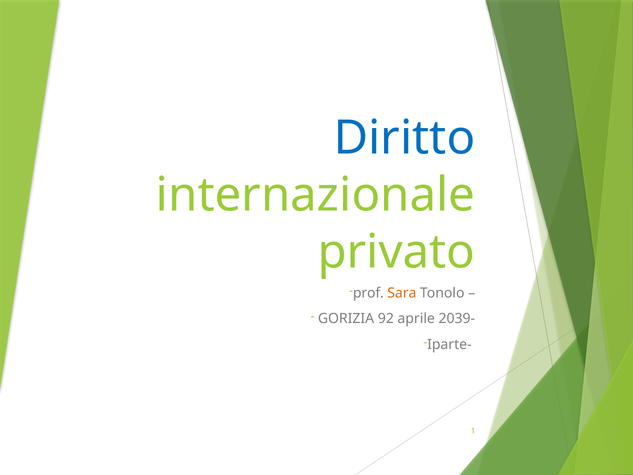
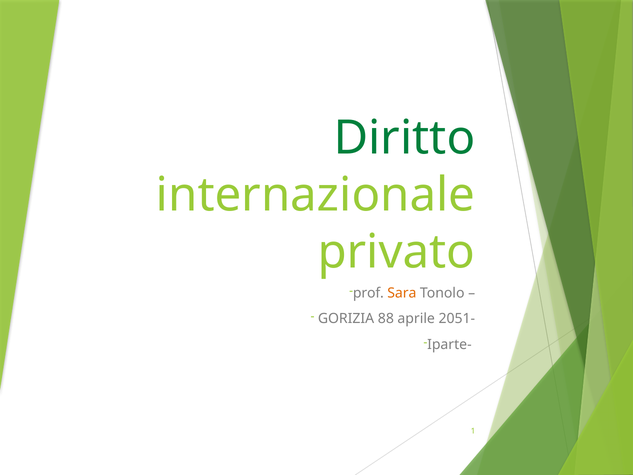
Diritto colour: blue -> green
92: 92 -> 88
2039-: 2039- -> 2051-
